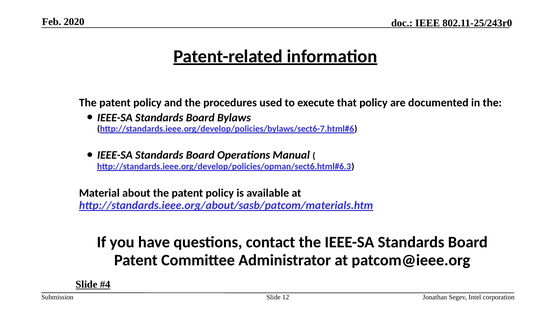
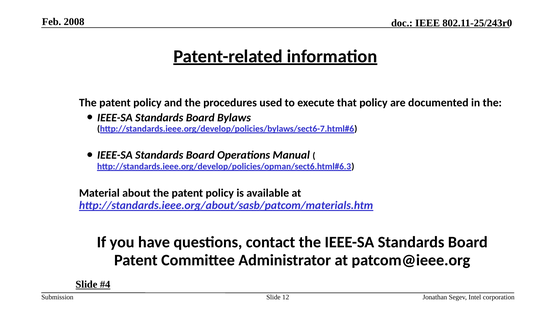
2020: 2020 -> 2008
